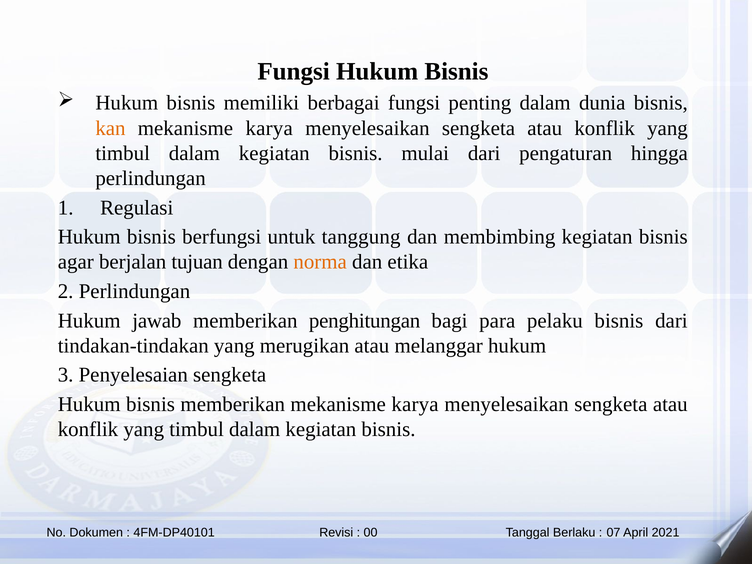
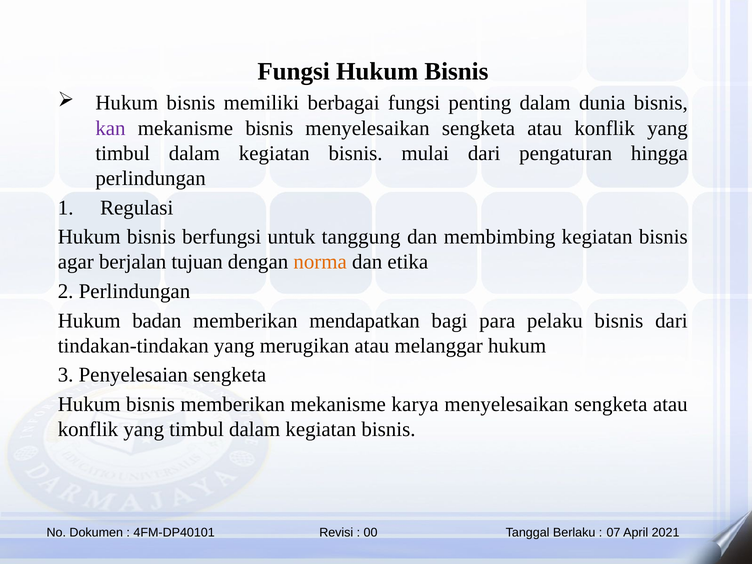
kan colour: orange -> purple
karya at (269, 128): karya -> bisnis
jawab: jawab -> badan
penghitungan: penghitungan -> mendapatkan
